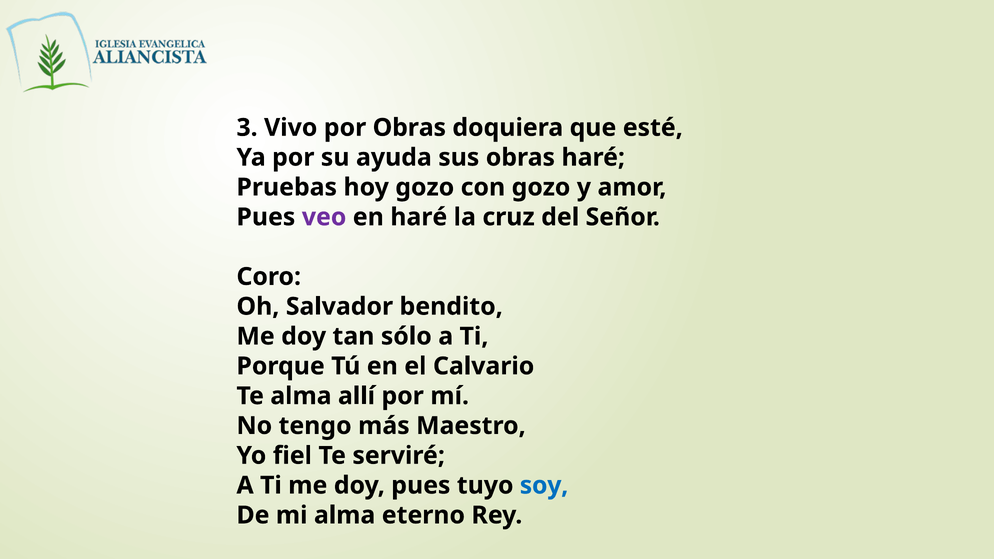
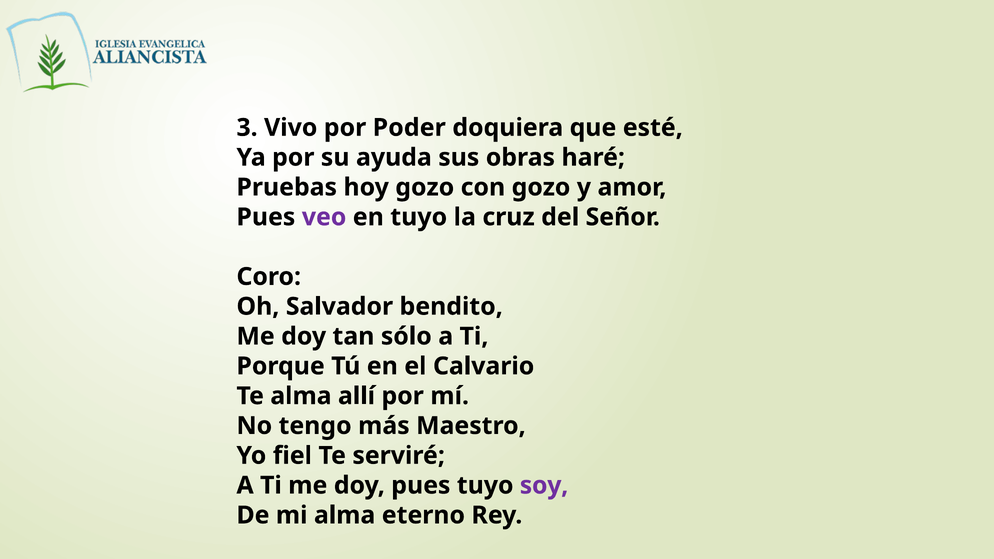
por Obras: Obras -> Poder
en haré: haré -> tuyo
soy colour: blue -> purple
